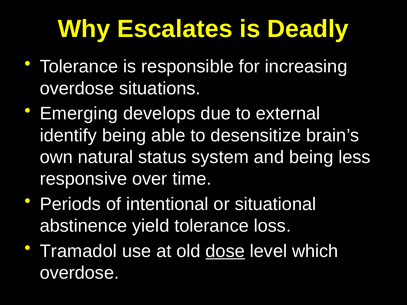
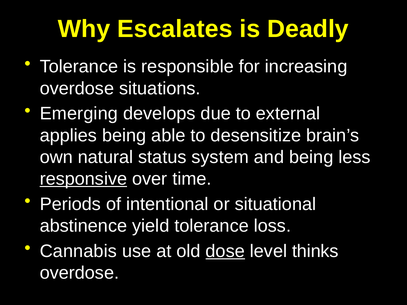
identify: identify -> applies
responsive underline: none -> present
Tramadol: Tramadol -> Cannabis
which: which -> thinks
